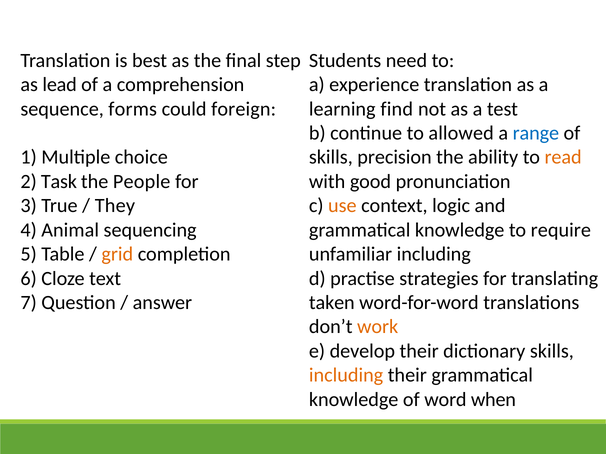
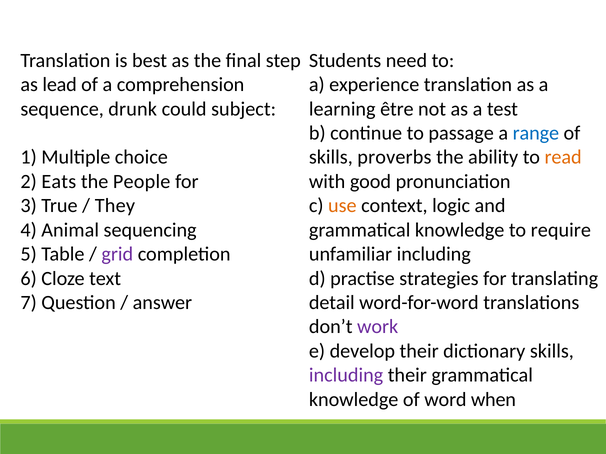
forms: forms -> drunk
foreign: foreign -> subject
find: find -> être
allowed: allowed -> passage
precision: precision -> proverbs
Task: Task -> Eats
grid colour: orange -> purple
taken: taken -> detail
work colour: orange -> purple
including at (346, 376) colour: orange -> purple
